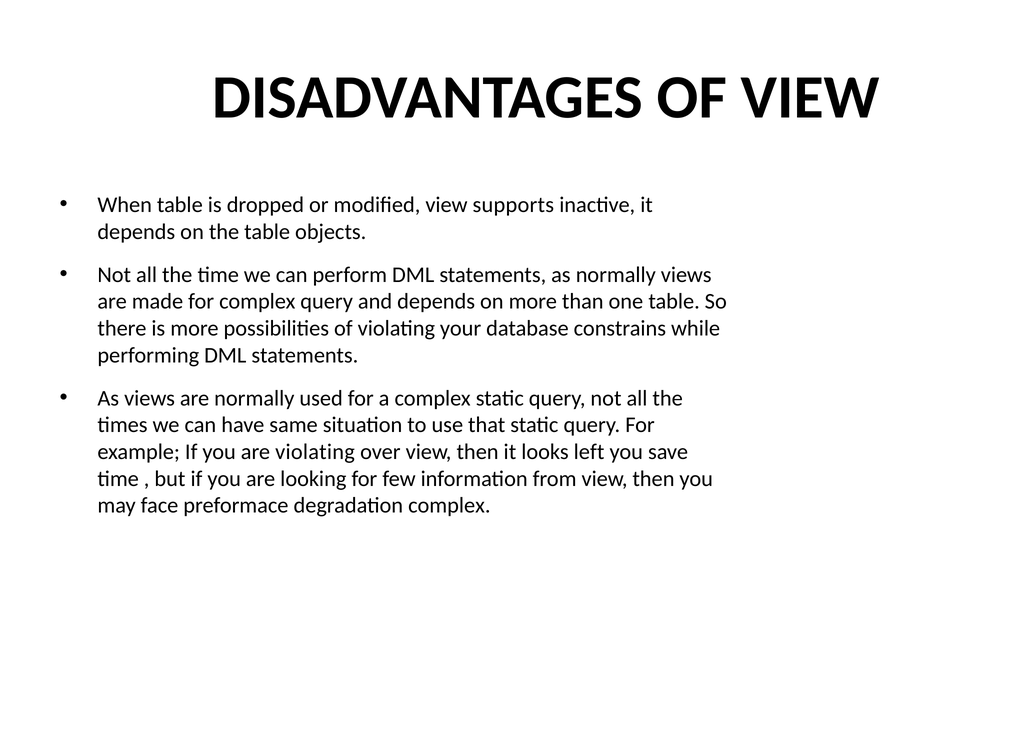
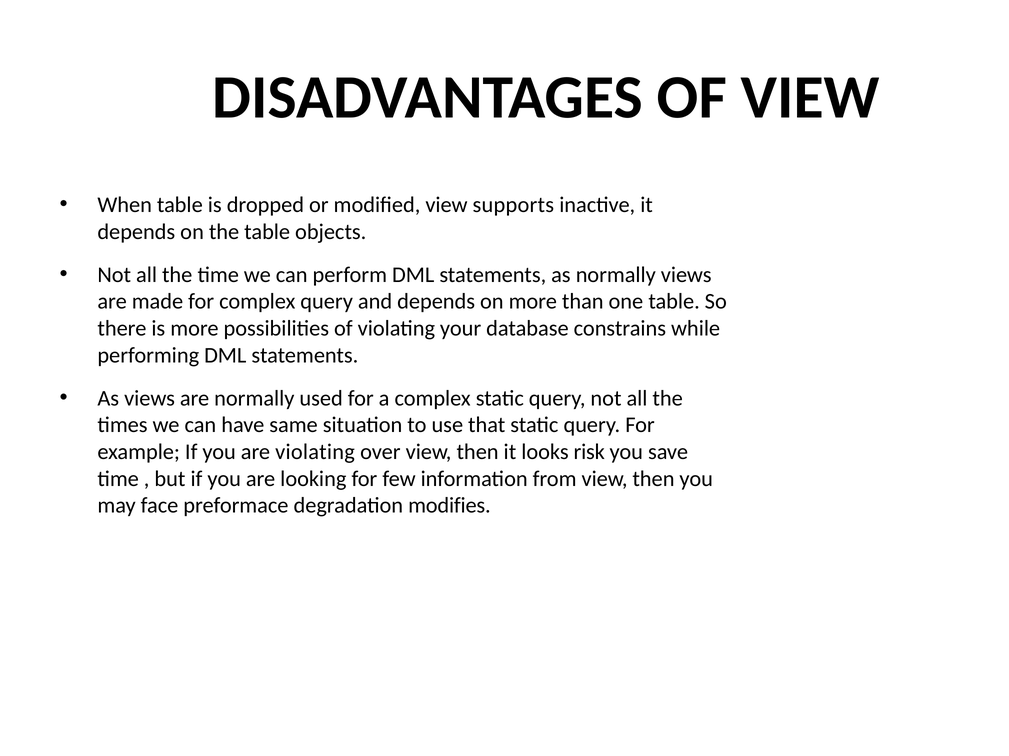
left: left -> risk
degradation complex: complex -> modifies
